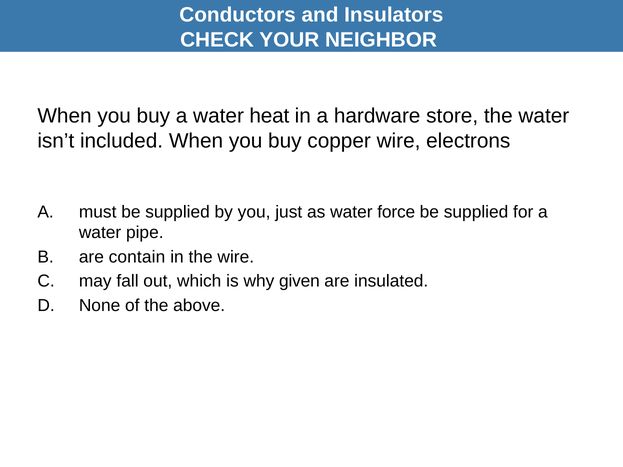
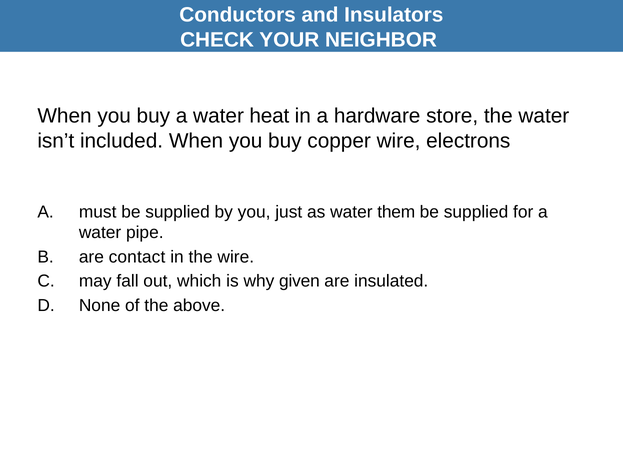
force: force -> them
contain: contain -> contact
